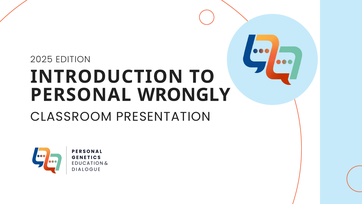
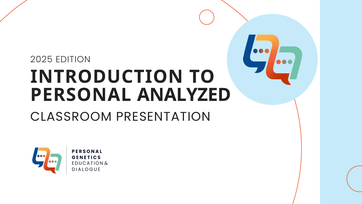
WRONGLY: WRONGLY -> ANALYZED
